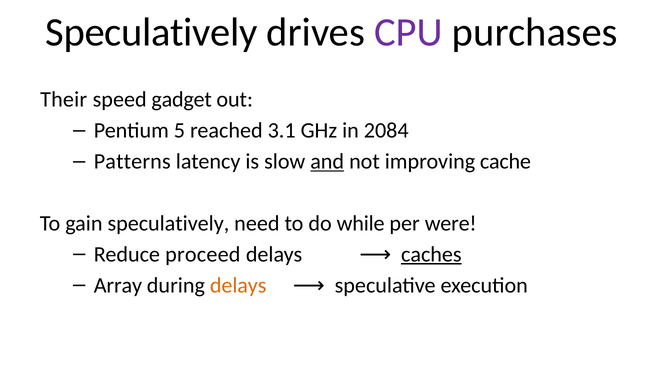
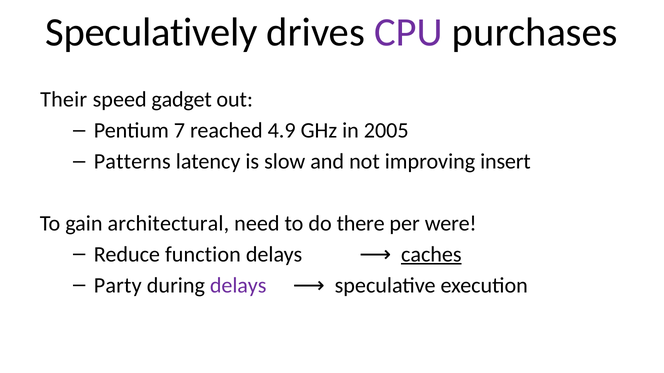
5: 5 -> 7
3.1: 3.1 -> 4.9
2084: 2084 -> 2005
and underline: present -> none
cache: cache -> insert
gain speculatively: speculatively -> architectural
while: while -> there
proceed: proceed -> function
Array: Array -> Party
delays at (238, 286) colour: orange -> purple
